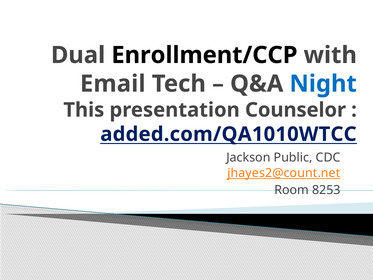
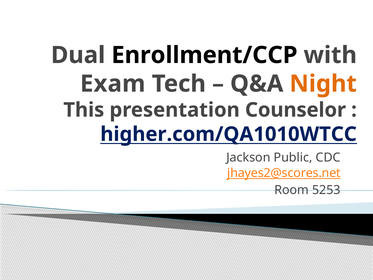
Email: Email -> Exam
Night colour: blue -> orange
added.com/QA1010WTCC: added.com/QA1010WTCC -> higher.com/QA1010WTCC
jhayes2@count.net: jhayes2@count.net -> jhayes2@scores.net
8253: 8253 -> 5253
